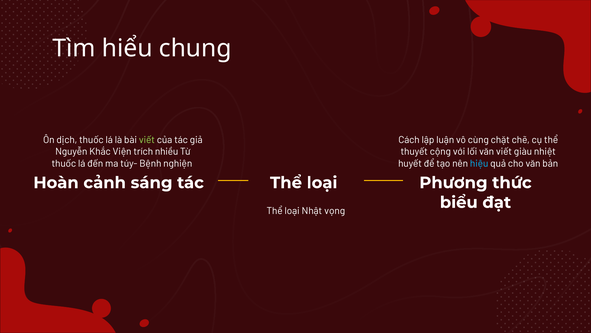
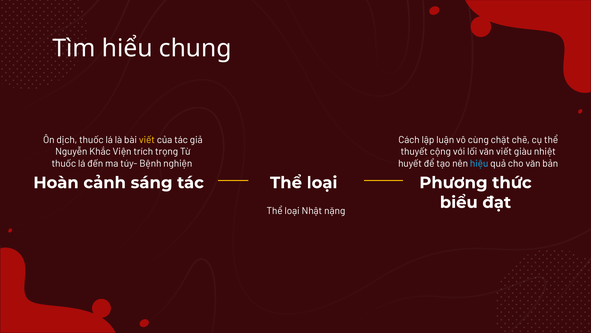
viết at (147, 140) colour: light green -> yellow
nhiều: nhiều -> trọng
vọng: vọng -> nặng
